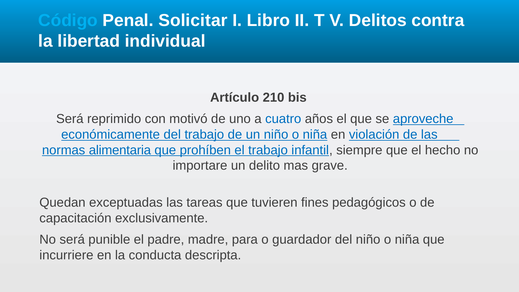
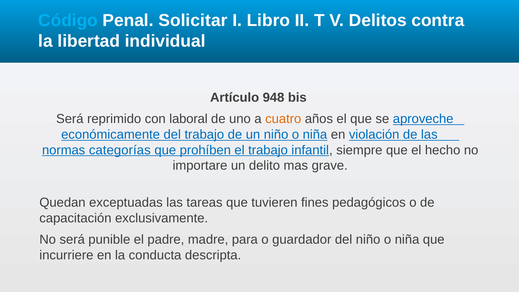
210: 210 -> 948
motivó: motivó -> laboral
cuatro colour: blue -> orange
alimentaria: alimentaria -> categorías
